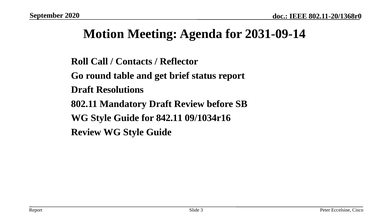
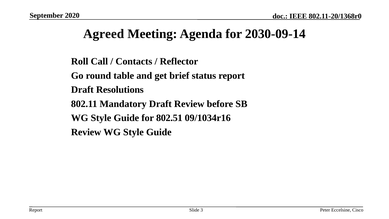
Motion: Motion -> Agreed
2031-09-14: 2031-09-14 -> 2030-09-14
842.11: 842.11 -> 802.51
